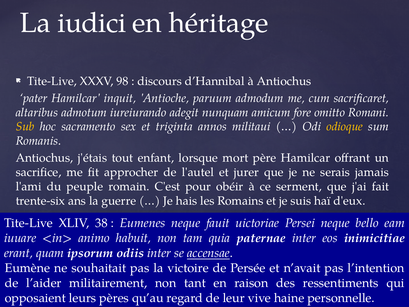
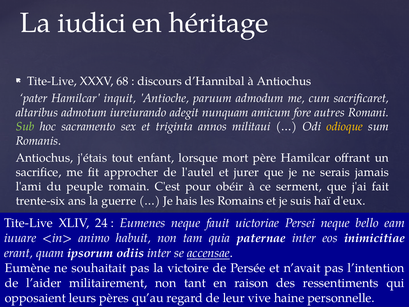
98: 98 -> 68
omitto: omitto -> autres
Sub colour: yellow -> light green
38: 38 -> 24
